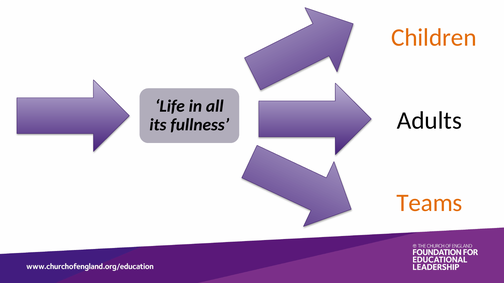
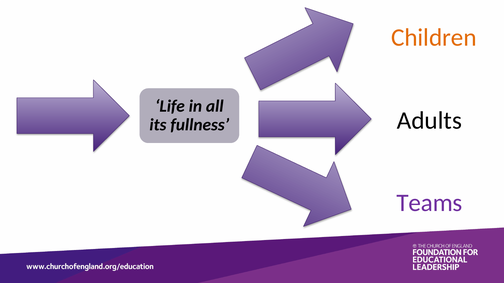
Teams colour: orange -> purple
